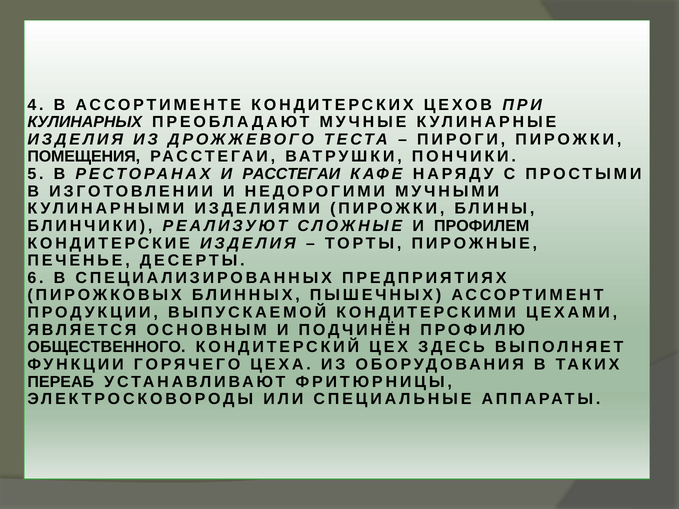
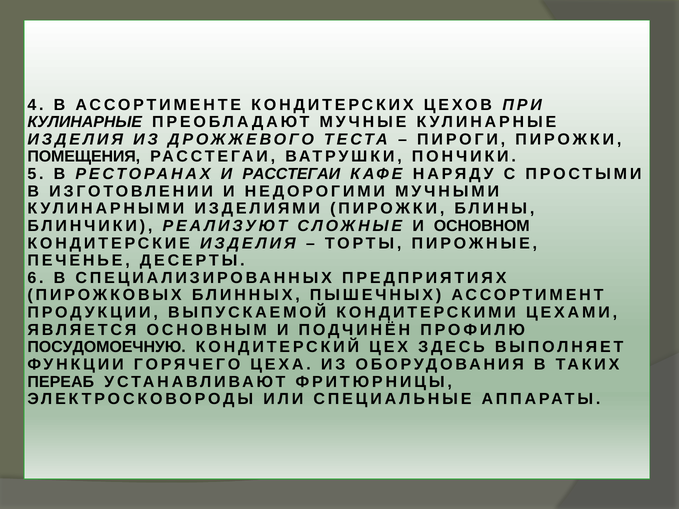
КУЛИНАРНЫХ at (85, 122): КУЛИНАРНЫХ -> КУЛИНАРНЫЕ
ПРОФИЛЕМ: ПРОФИЛЕМ -> ОСНОВНОМ
ОБЩЕСТВЕННОГО: ОБЩЕСТВЕННОГО -> ПОСУДОМОЕЧНУЮ
